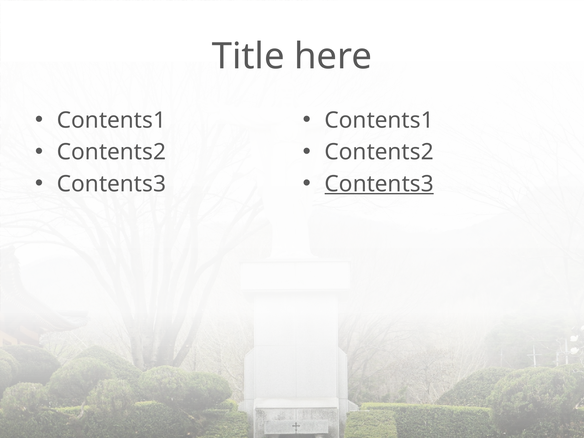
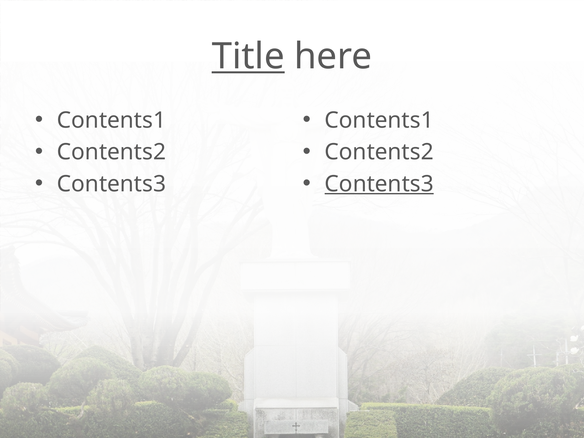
Title underline: none -> present
